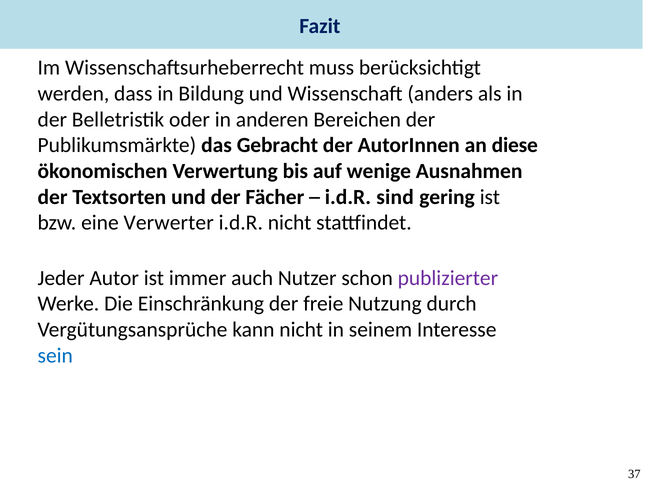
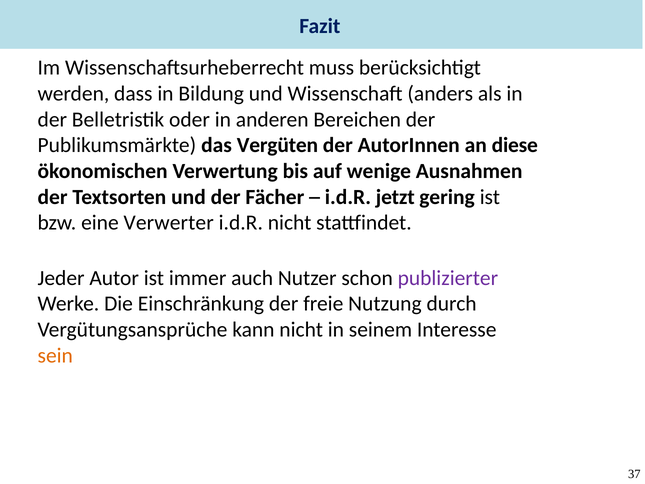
Gebracht: Gebracht -> Vergüten
sind: sind -> jetzt
sein colour: blue -> orange
